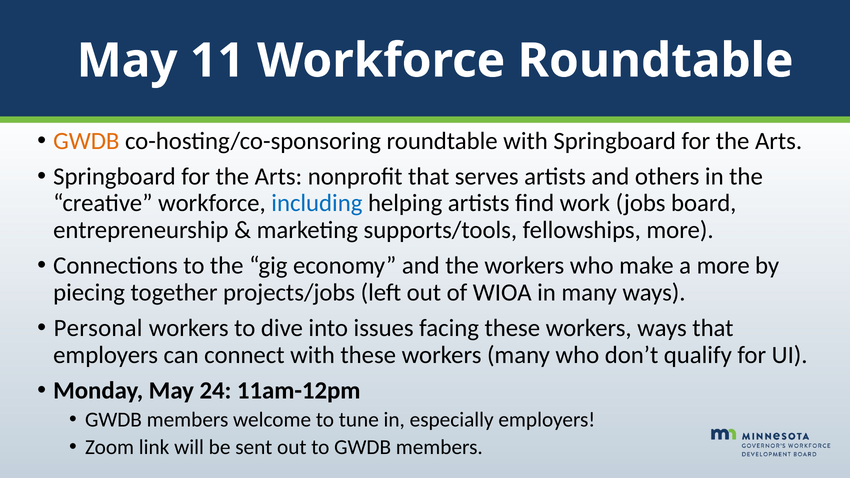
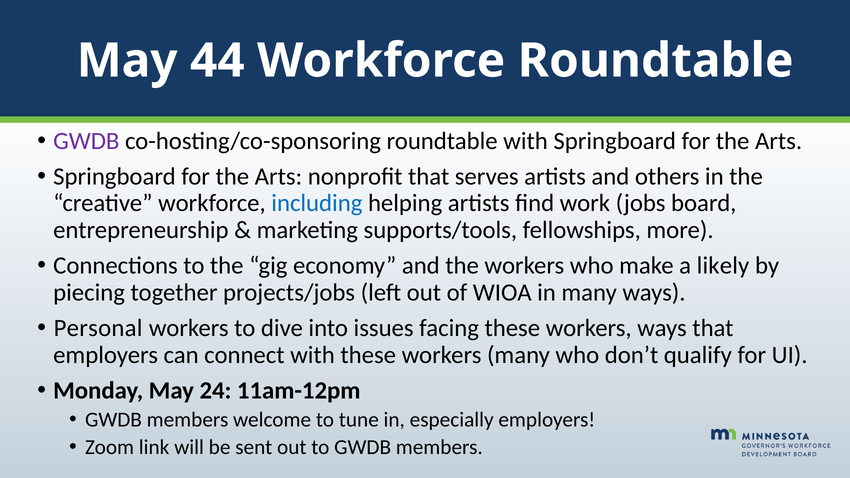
11: 11 -> 44
GWDB at (86, 141) colour: orange -> purple
a more: more -> likely
